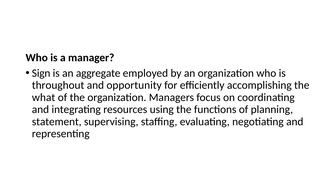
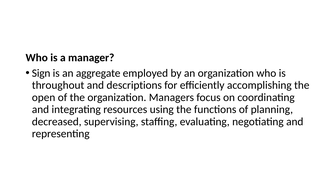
opportunity: opportunity -> descriptions
what: what -> open
statement: statement -> decreased
